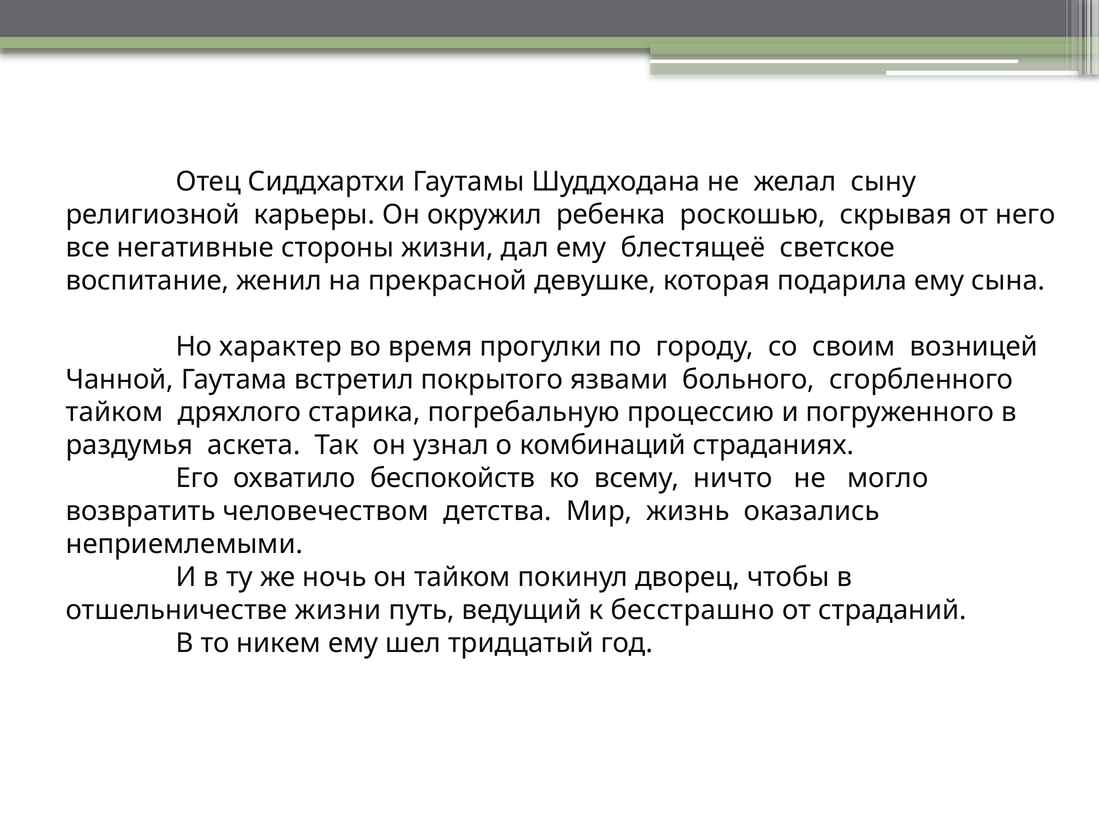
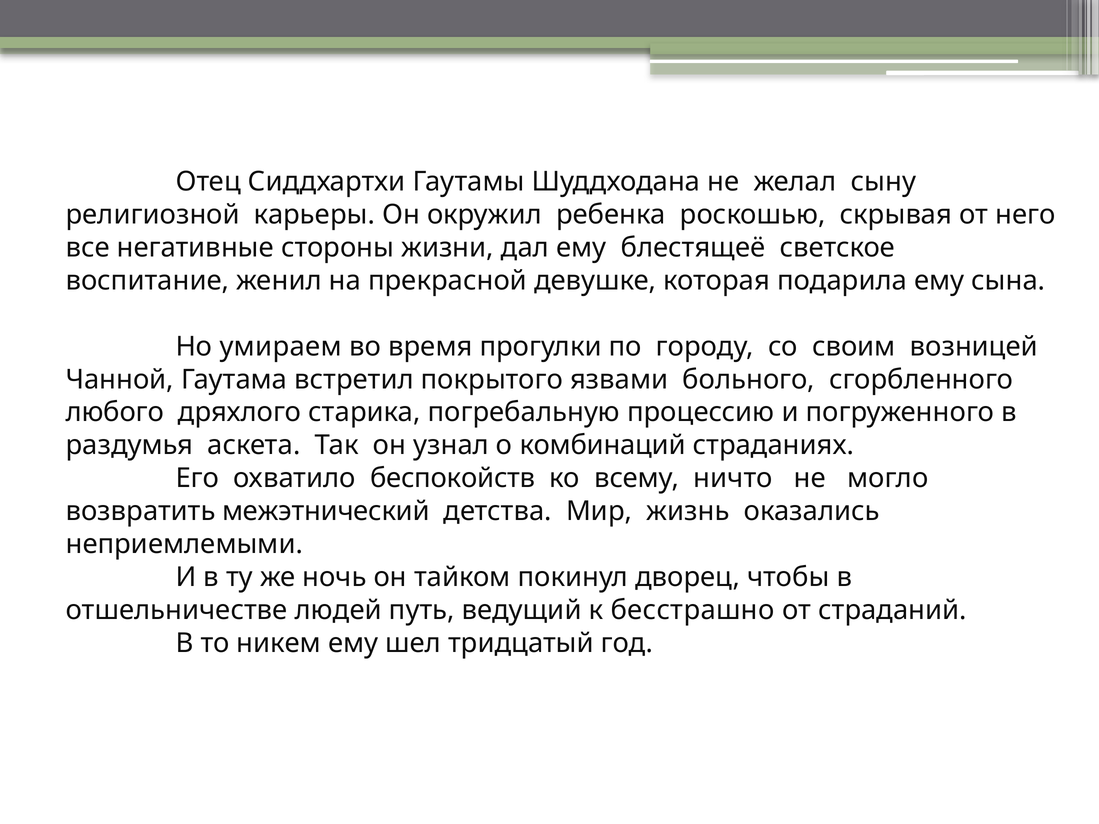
характер: характер -> умираем
тайком at (115, 413): тайком -> любого
человечеством: человечеством -> межэтнический
отшельничестве жизни: жизни -> людей
